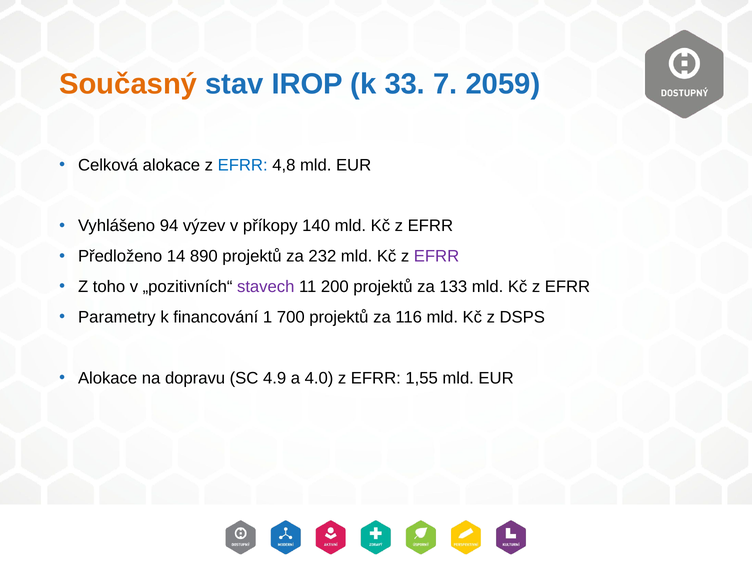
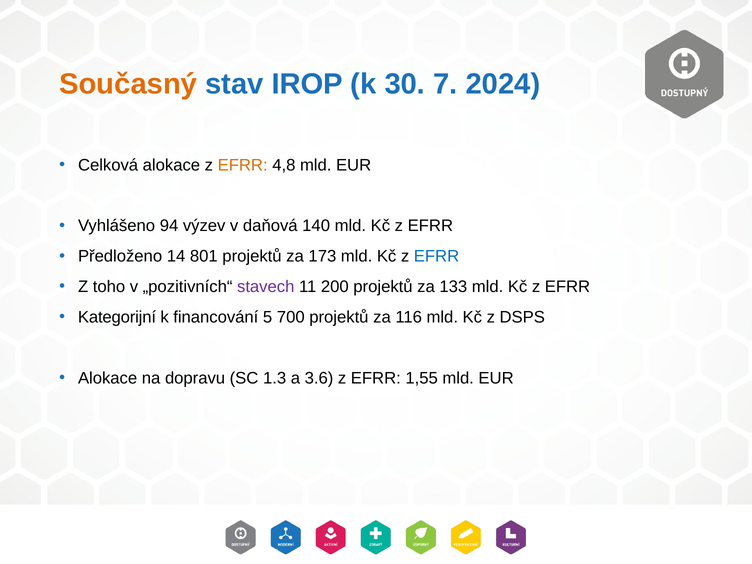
33: 33 -> 30
2059: 2059 -> 2024
EFRR at (243, 165) colour: blue -> orange
příkopy: příkopy -> daňová
890: 890 -> 801
232: 232 -> 173
EFRR at (437, 256) colour: purple -> blue
Parametry: Parametry -> Kategorijní
1: 1 -> 5
4.9: 4.9 -> 1.3
4.0: 4.0 -> 3.6
